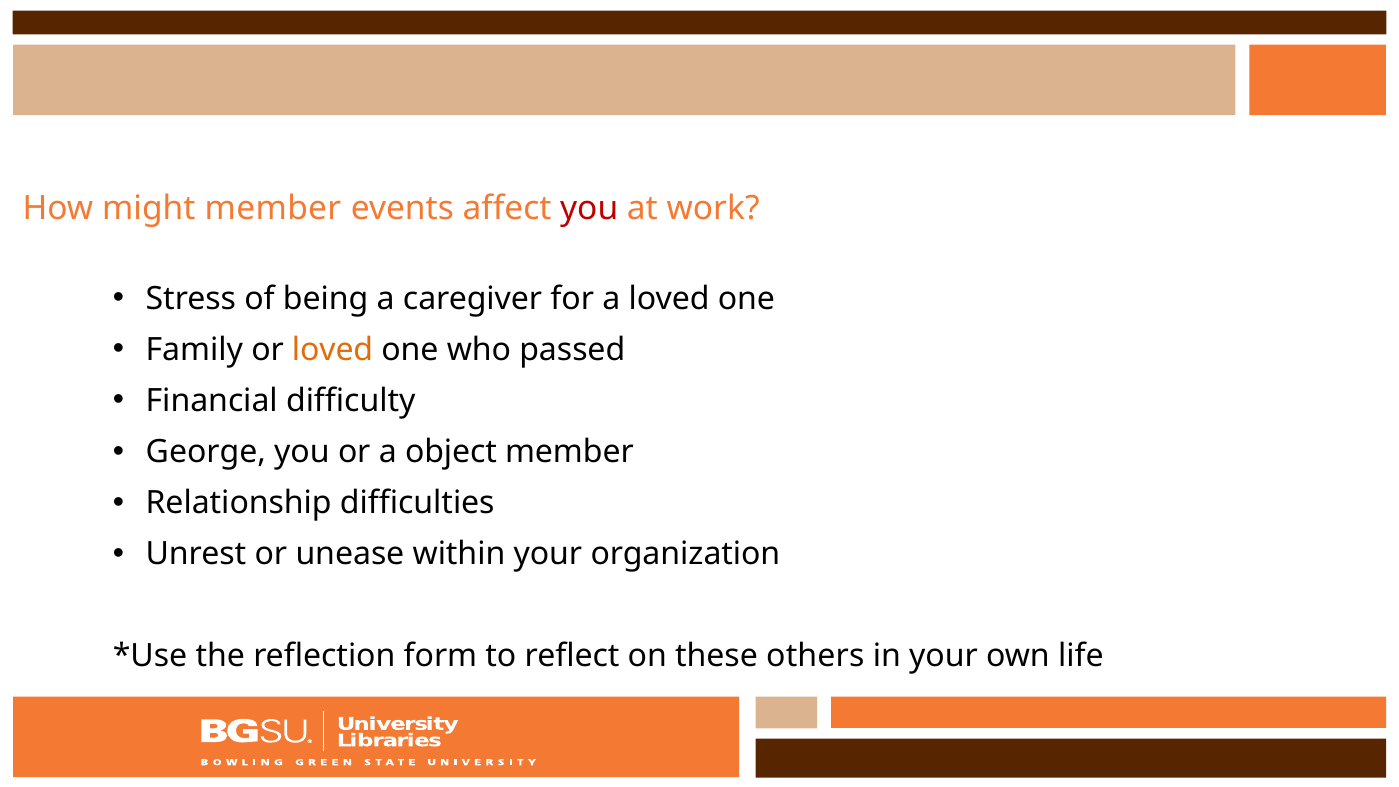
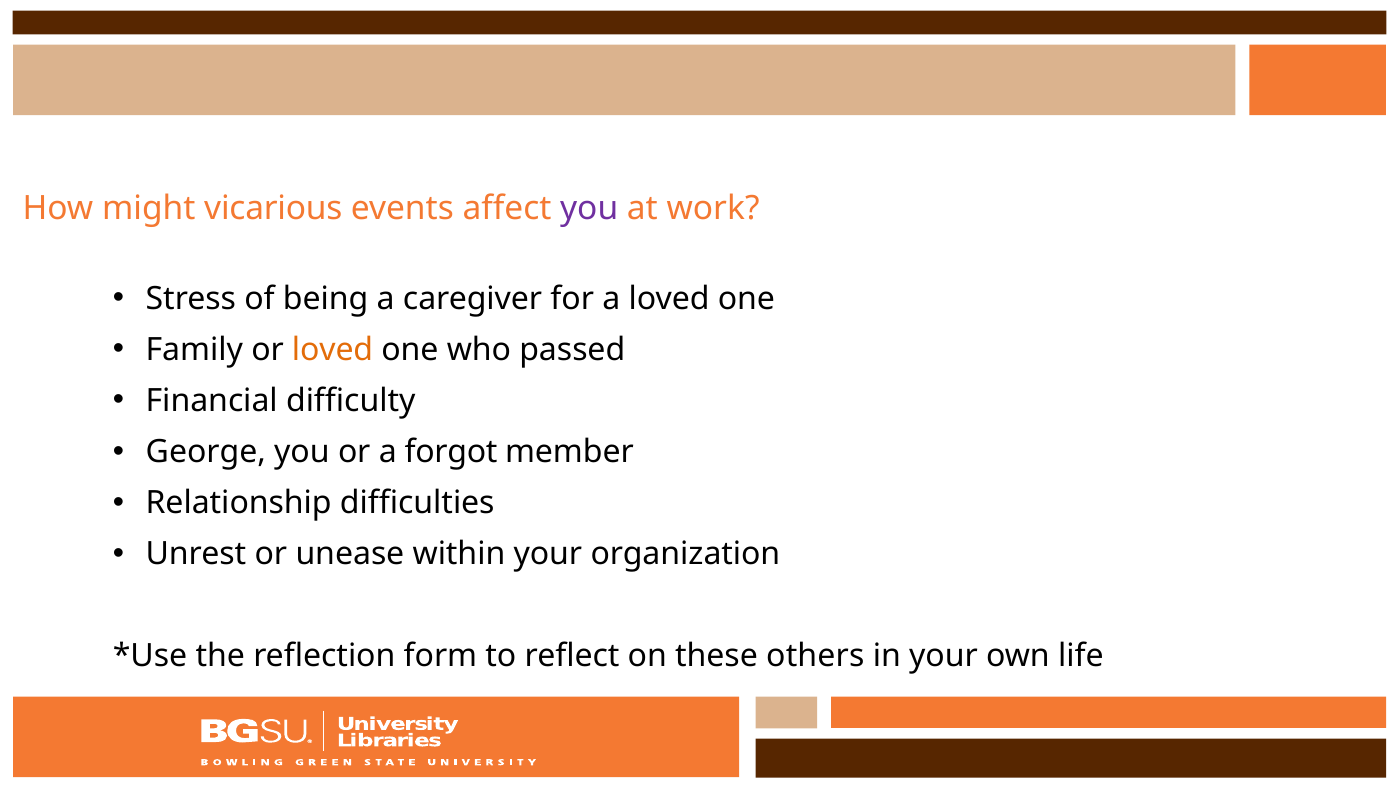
might member: member -> vicarious
you at (589, 209) colour: red -> purple
object: object -> forgot
